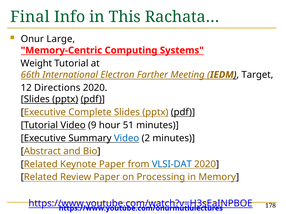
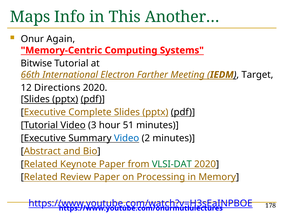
Final: Final -> Maps
Rachata…: Rachata… -> Another…
Large: Large -> Again
Weight: Weight -> Bitwise
9: 9 -> 3
VLSI-DAT colour: blue -> green
